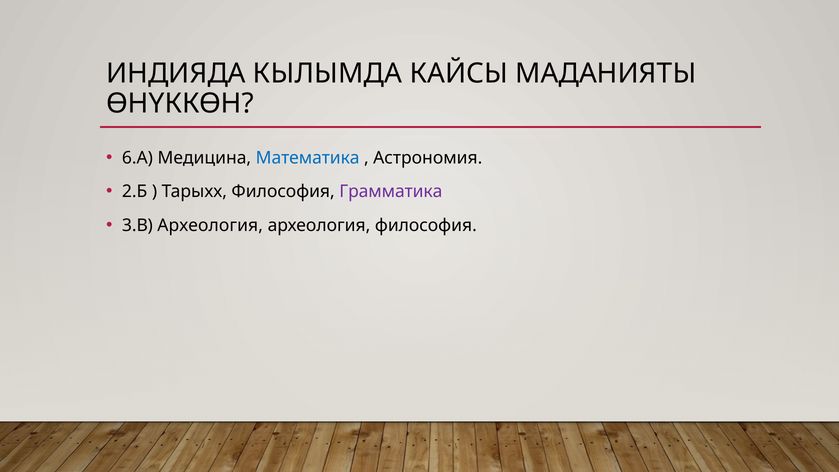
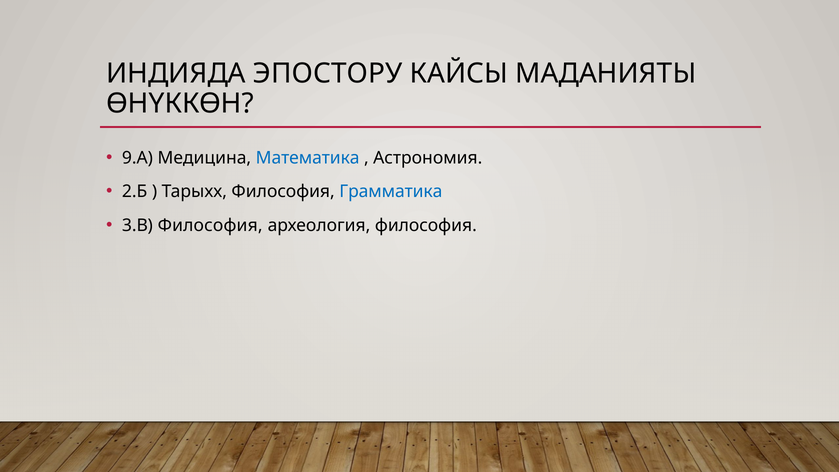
КЫЛЫМДА: КЫЛЫМДА -> ЭПОСТОРУ
6.А: 6.А -> 9.А
Грамматика colour: purple -> blue
3.В Археология: Археология -> Философия
